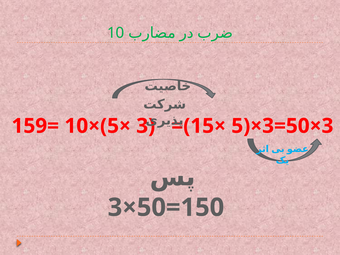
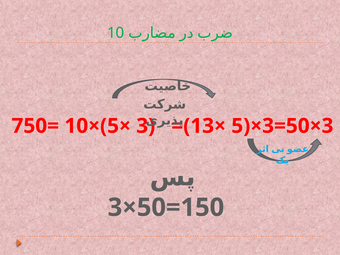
159=: 159= -> 750=
=(15×: =(15× -> =(13×
